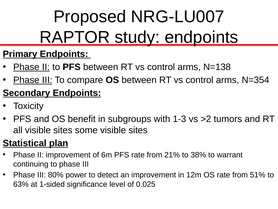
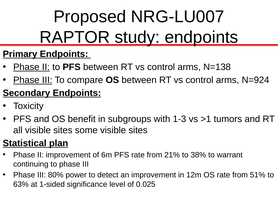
N=354: N=354 -> N=924
>2: >2 -> >1
